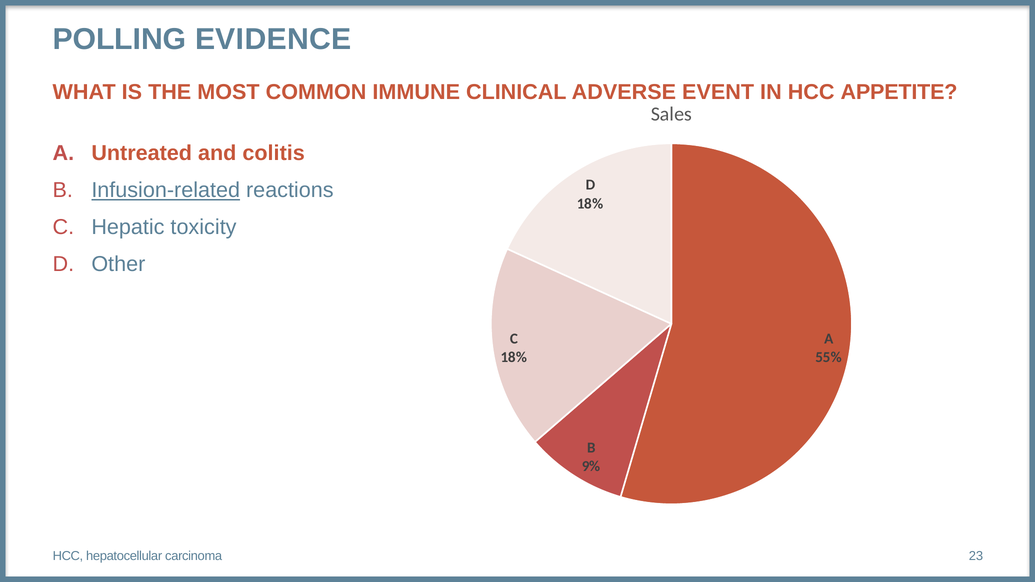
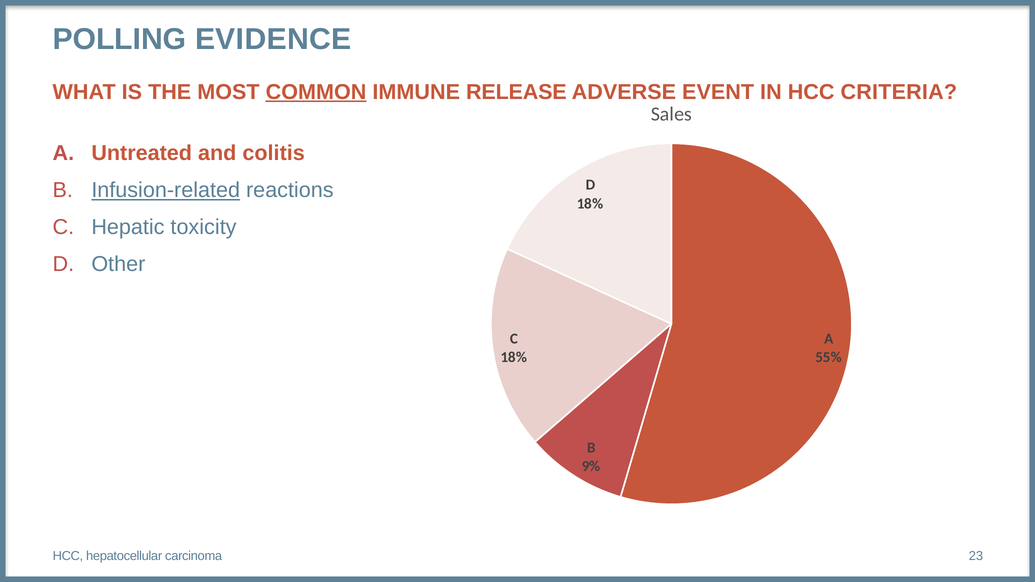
COMMON underline: none -> present
CLINICAL: CLINICAL -> RELEASE
APPETITE: APPETITE -> CRITERIA
